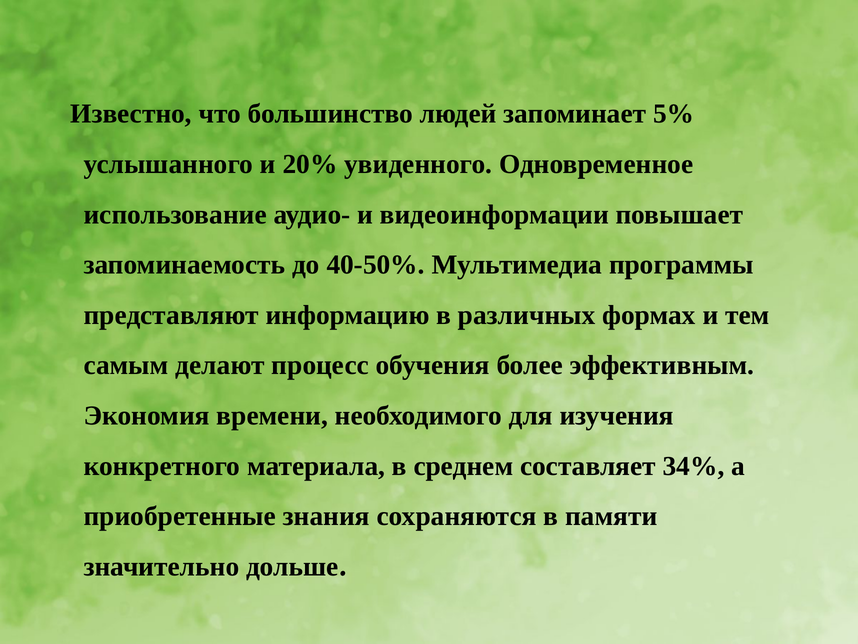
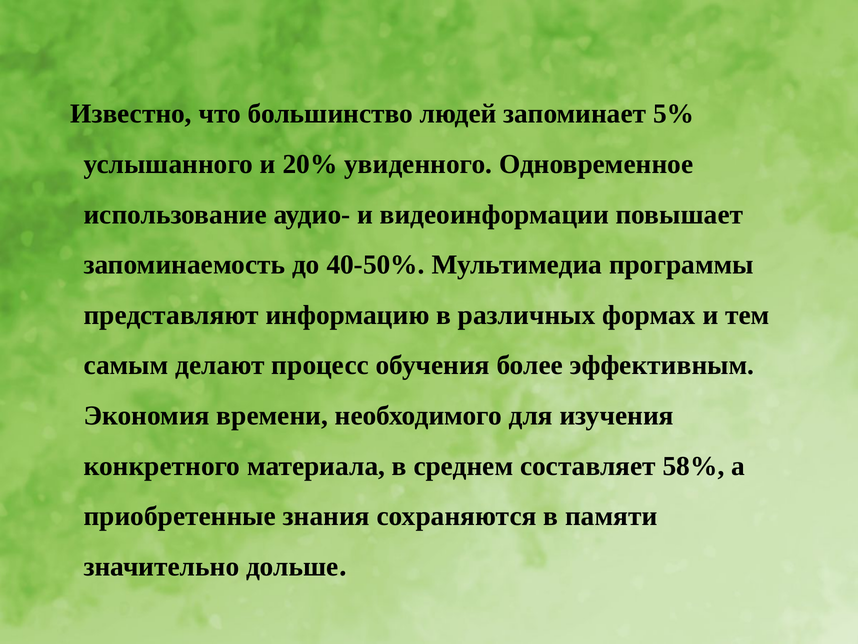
34%: 34% -> 58%
